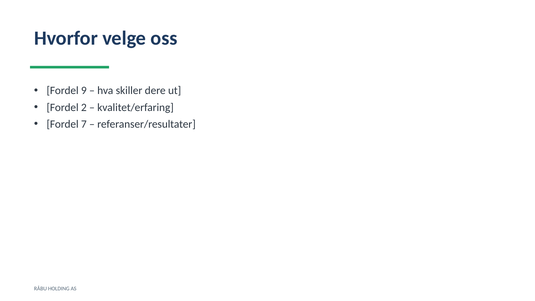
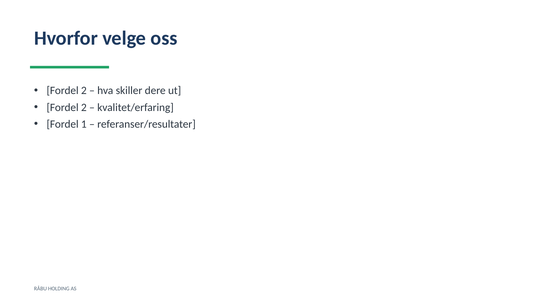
9 at (84, 91): 9 -> 2
7: 7 -> 1
